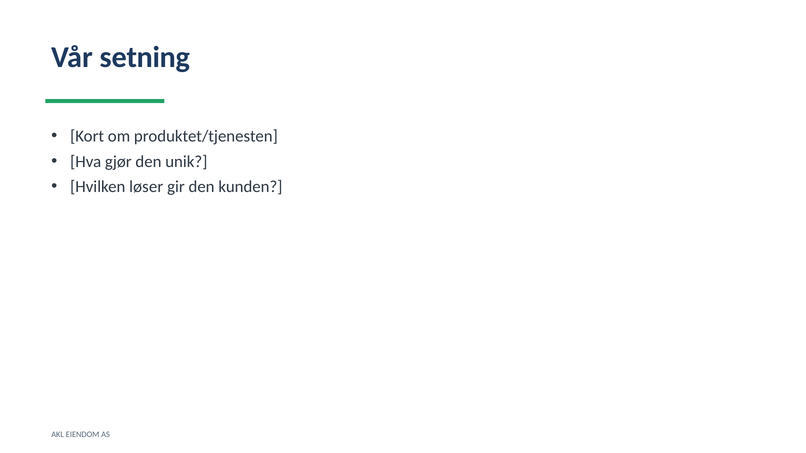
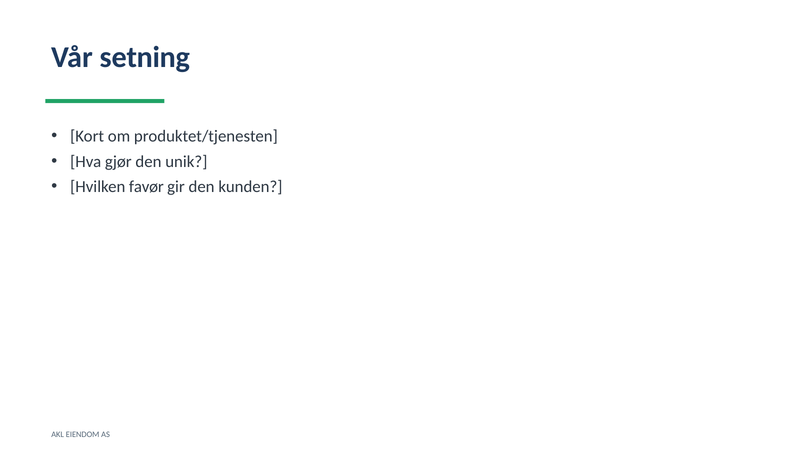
løser: løser -> favør
